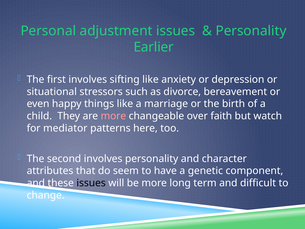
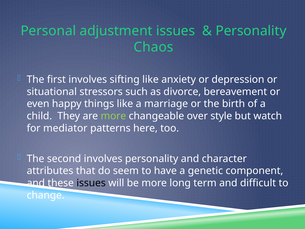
Earlier: Earlier -> Chaos
more at (113, 116) colour: pink -> light green
faith: faith -> style
